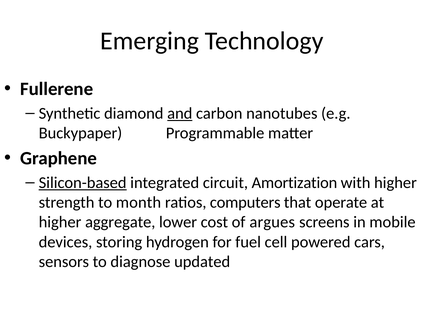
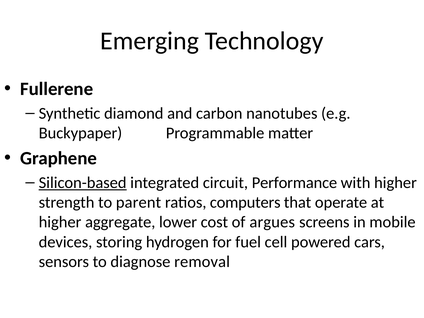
and underline: present -> none
Amortization: Amortization -> Performance
month: month -> parent
updated: updated -> removal
